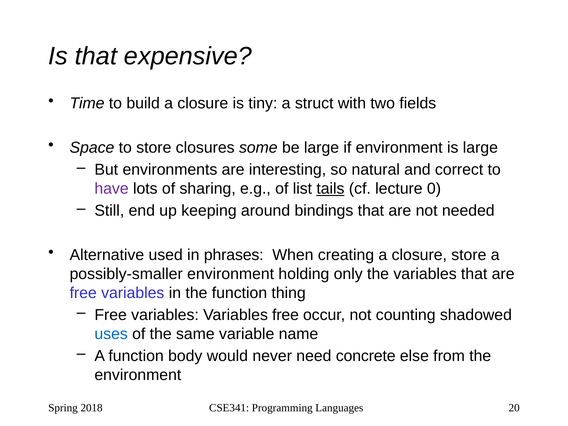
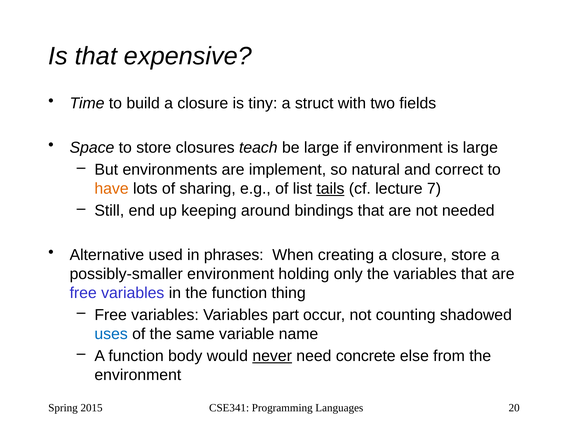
some: some -> teach
interesting: interesting -> implement
have colour: purple -> orange
0: 0 -> 7
Variables free: free -> part
never underline: none -> present
2018: 2018 -> 2015
